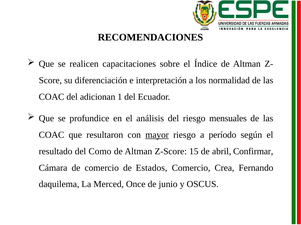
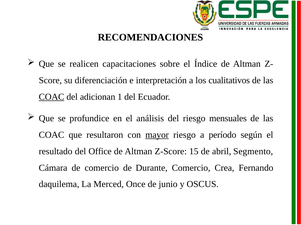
normalidad: normalidad -> cualitativos
COAC at (52, 97) underline: none -> present
Como: Como -> Office
Confirmar: Confirmar -> Segmento
Estados: Estados -> Durante
